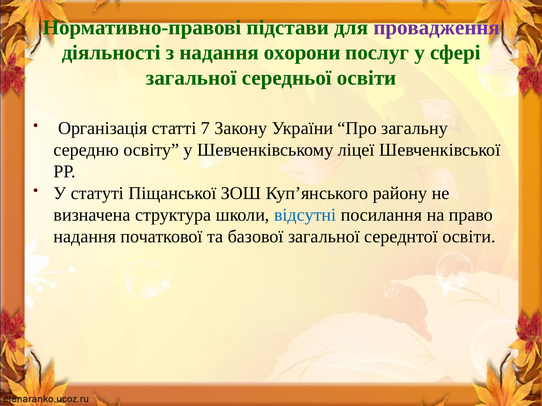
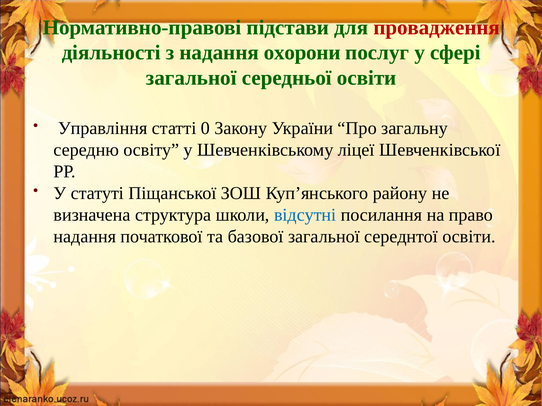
провадження colour: purple -> red
Організація: Організація -> Управління
7: 7 -> 0
